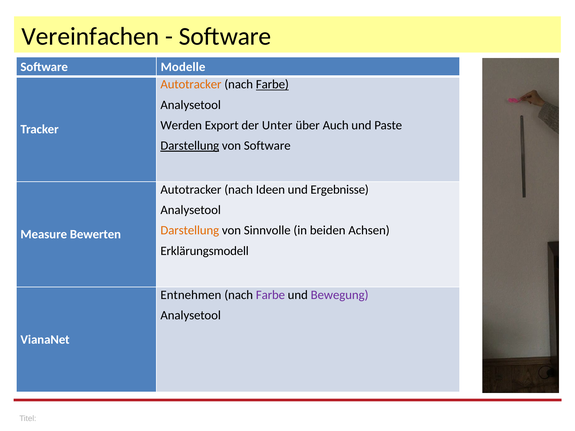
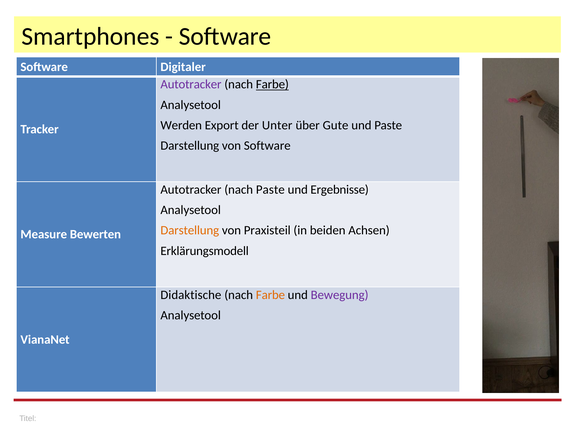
Vereinfachen: Vereinfachen -> Smartphones
Modelle: Modelle -> Digitaler
Autotracker at (191, 84) colour: orange -> purple
Auch: Auch -> Gute
Darstellung at (190, 146) underline: present -> none
nach Ideen: Ideen -> Paste
Sinnvolle: Sinnvolle -> Praxisteil
Entnehmen: Entnehmen -> Didaktische
Farbe at (270, 295) colour: purple -> orange
